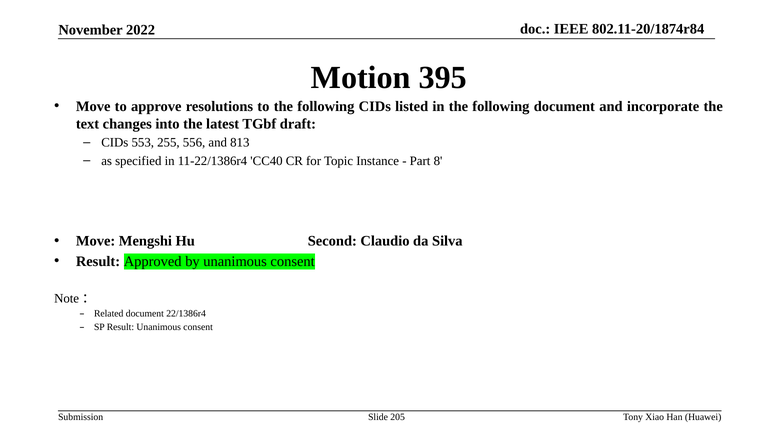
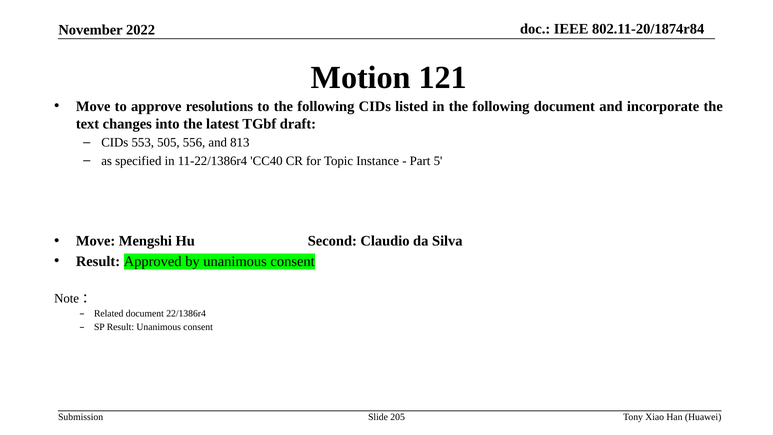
395: 395 -> 121
255: 255 -> 505
8: 8 -> 5
